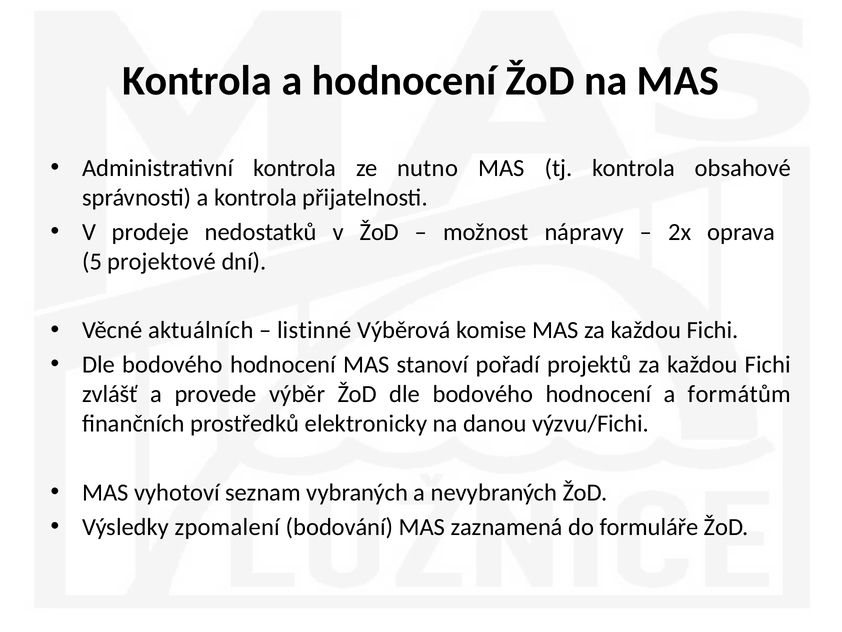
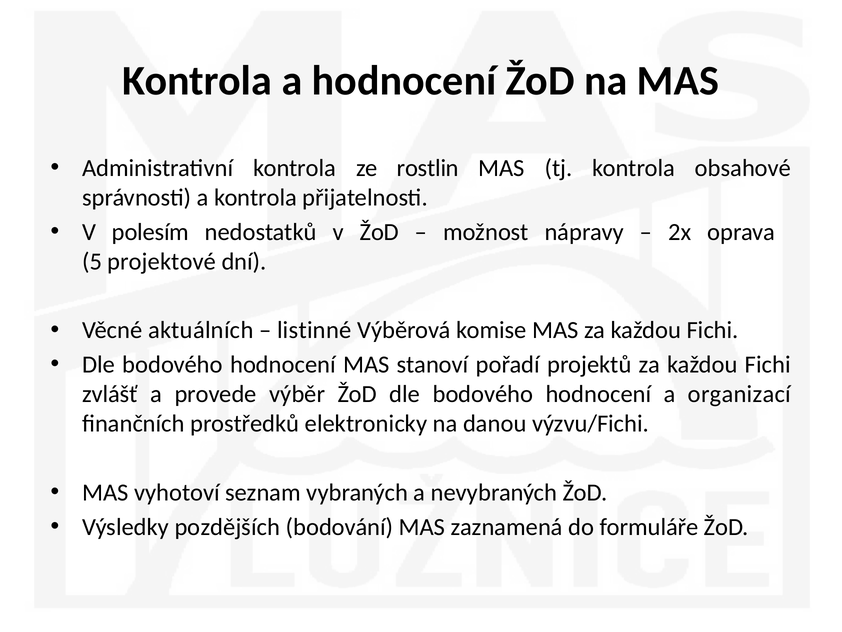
nutno: nutno -> rostlin
prodeje: prodeje -> polesím
formátům: formátům -> organizací
zpomalení: zpomalení -> pozdějších
